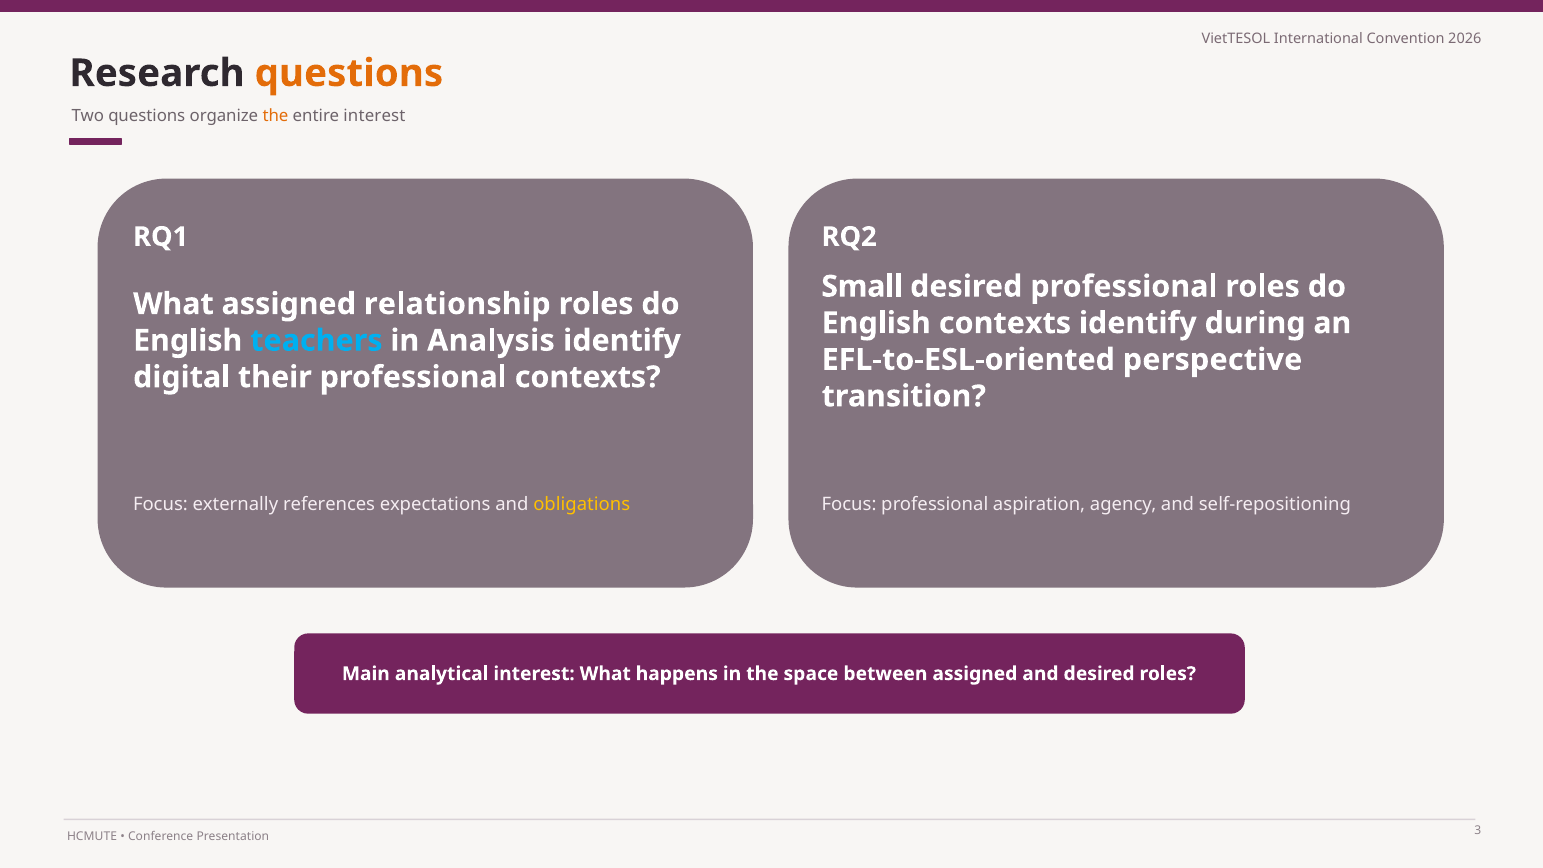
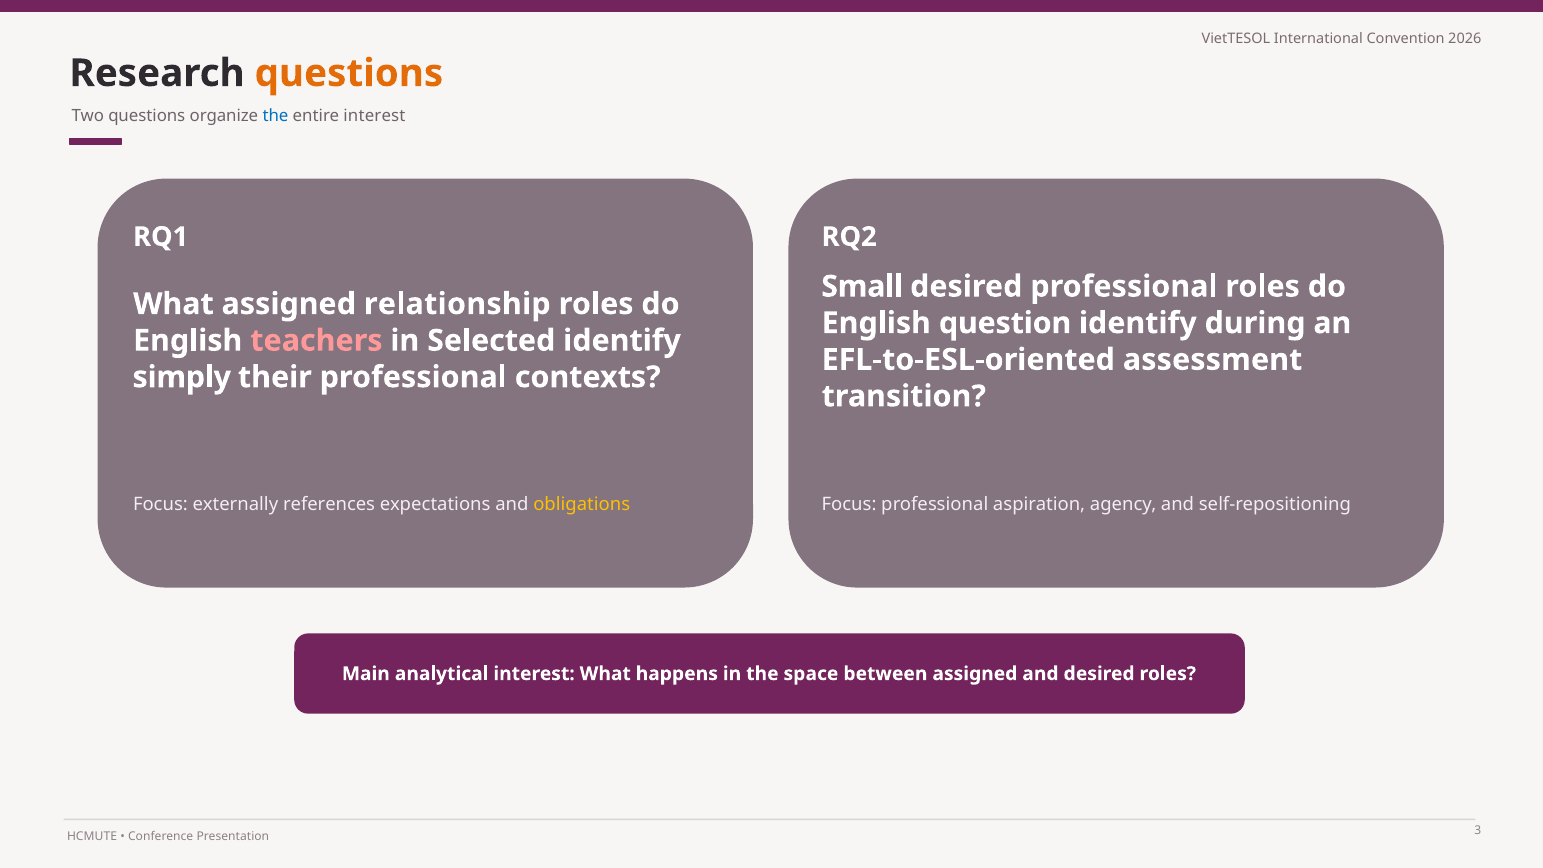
the at (275, 116) colour: orange -> blue
English contexts: contexts -> question
teachers colour: light blue -> pink
Analysis: Analysis -> Selected
perspective: perspective -> assessment
digital: digital -> simply
